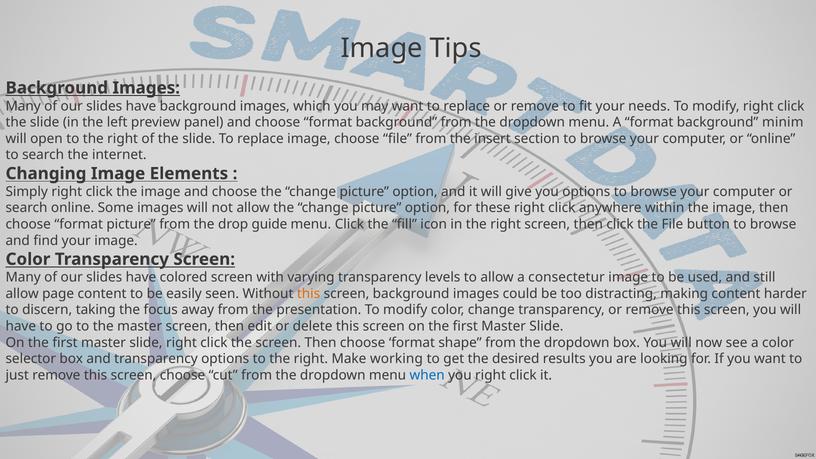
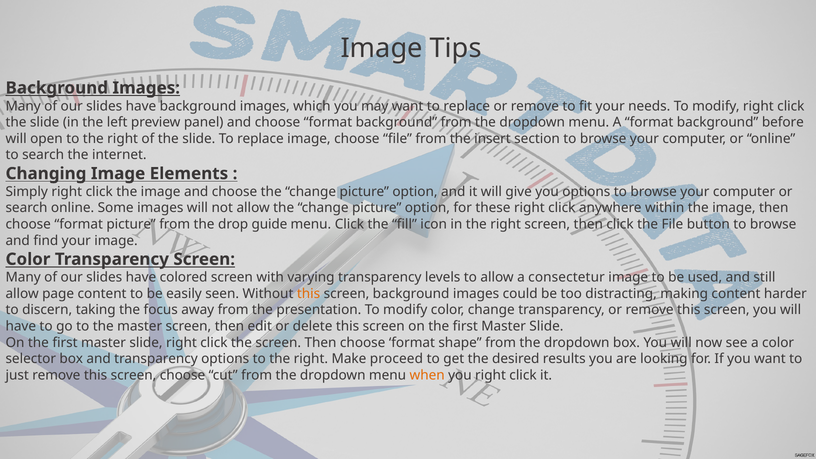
minim: minim -> before
working: working -> proceed
when colour: blue -> orange
